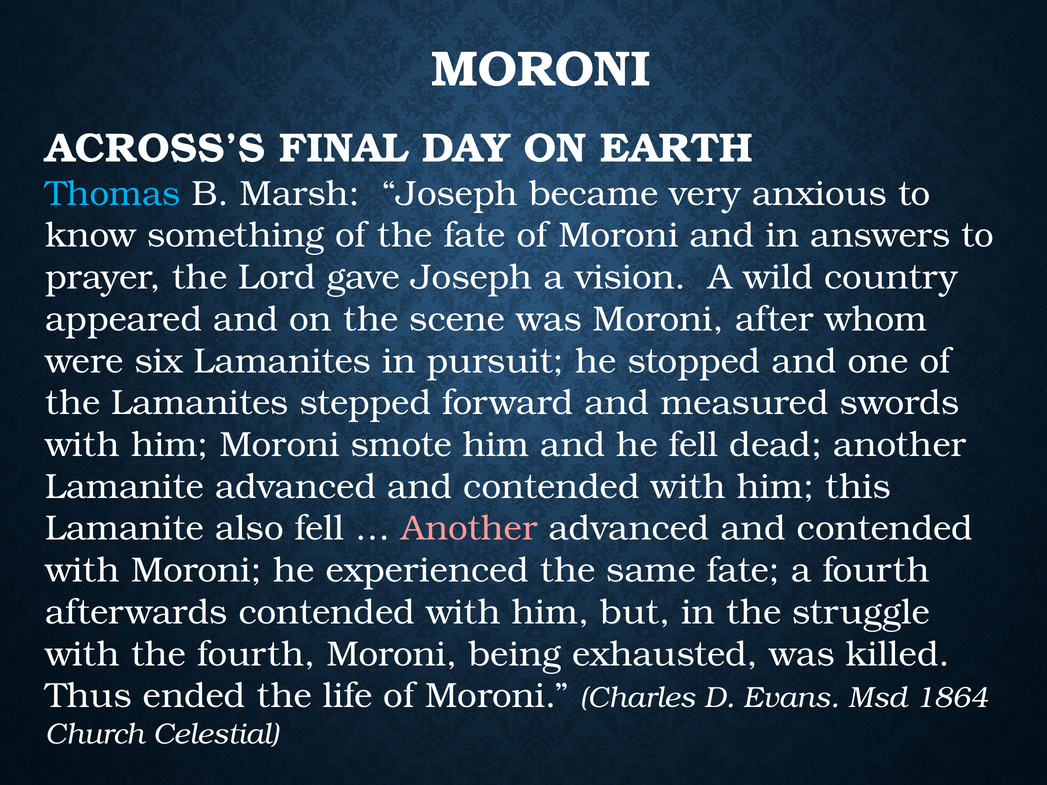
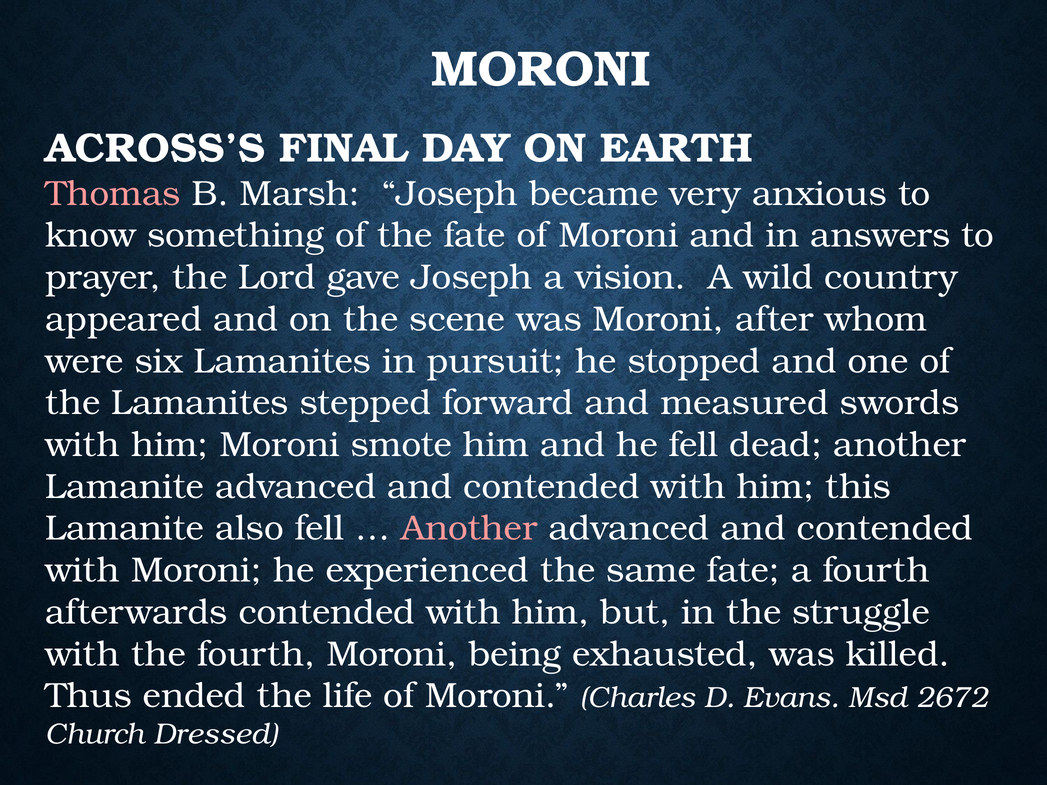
Thomas colour: light blue -> pink
1864: 1864 -> 2672
Celestial: Celestial -> Dressed
